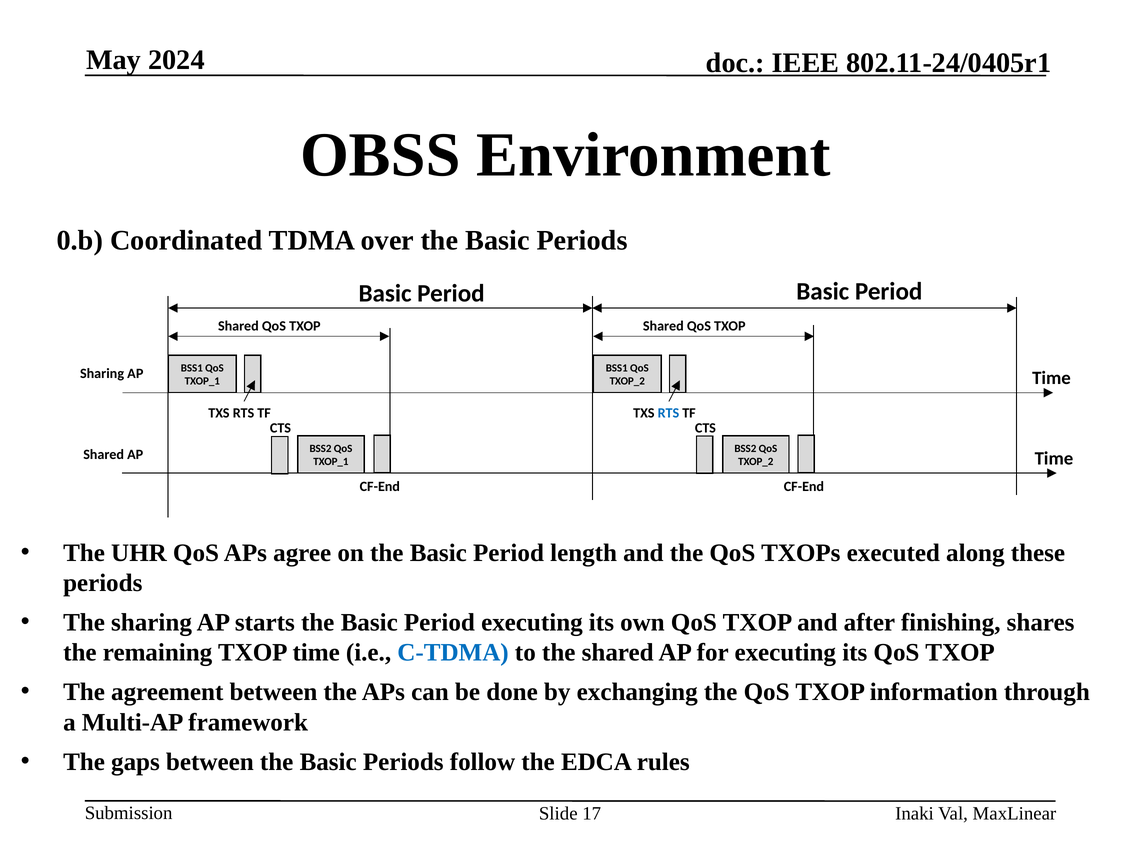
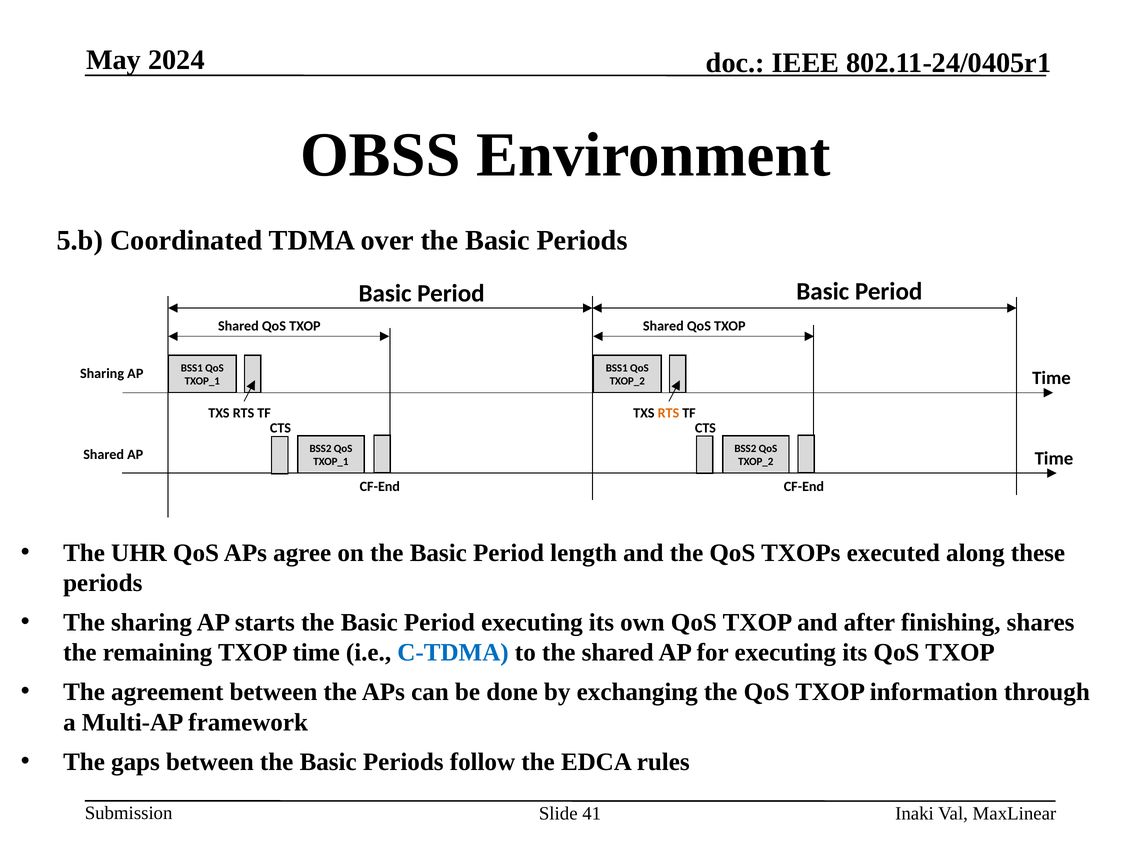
0.b: 0.b -> 5.b
RTS at (668, 413) colour: blue -> orange
17: 17 -> 41
